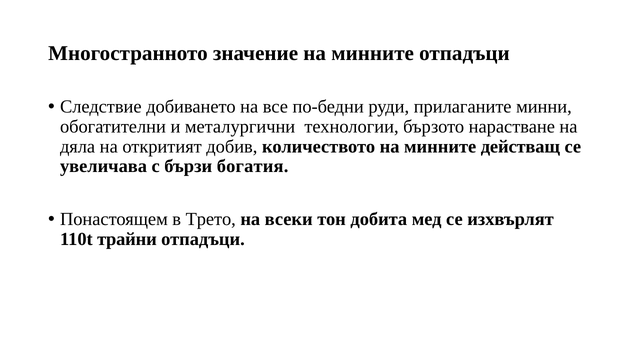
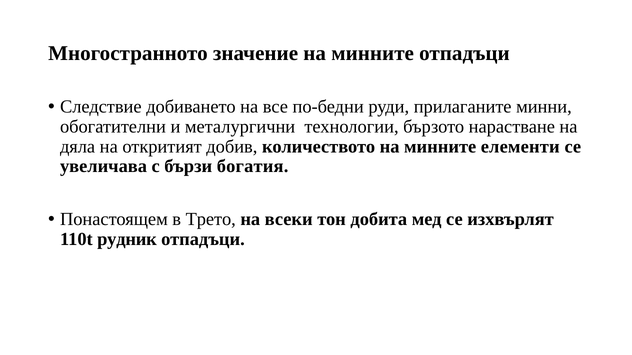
действащ: действащ -> елементи
трайни: трайни -> рудник
